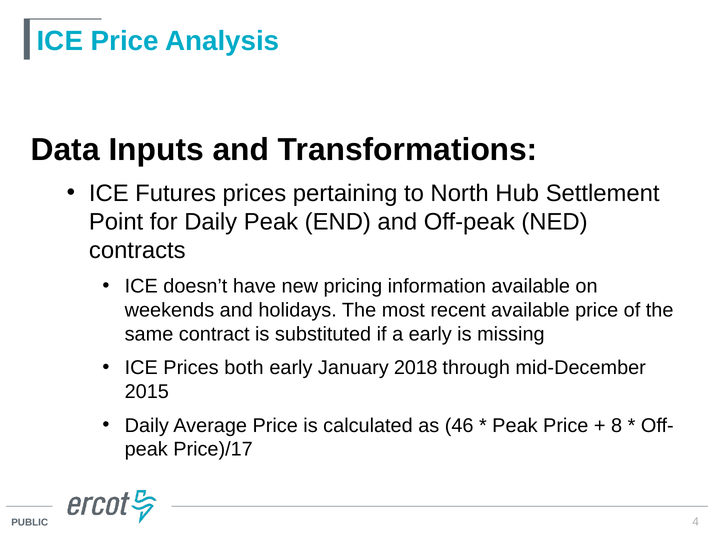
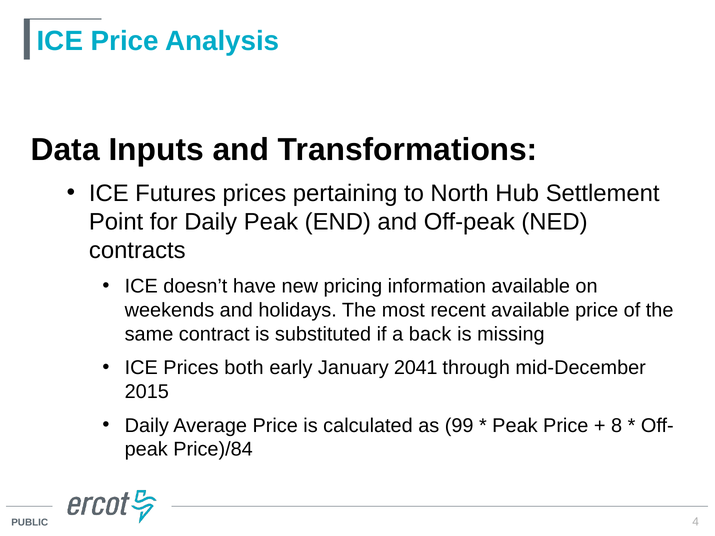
a early: early -> back
2018: 2018 -> 2041
46: 46 -> 99
Price)/17: Price)/17 -> Price)/84
